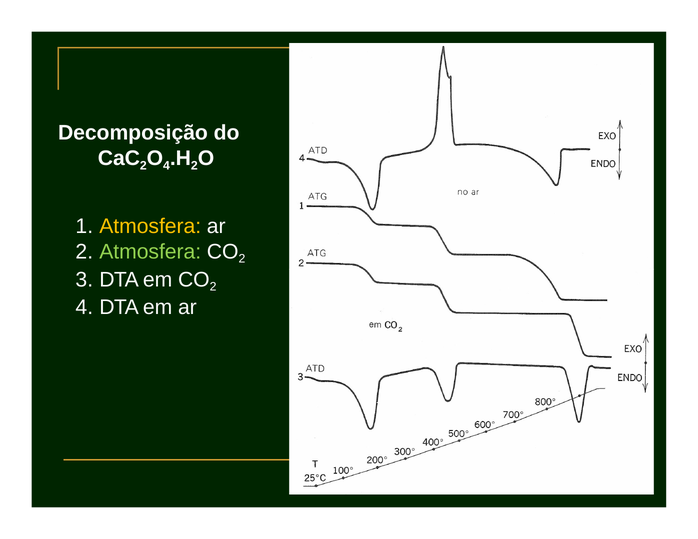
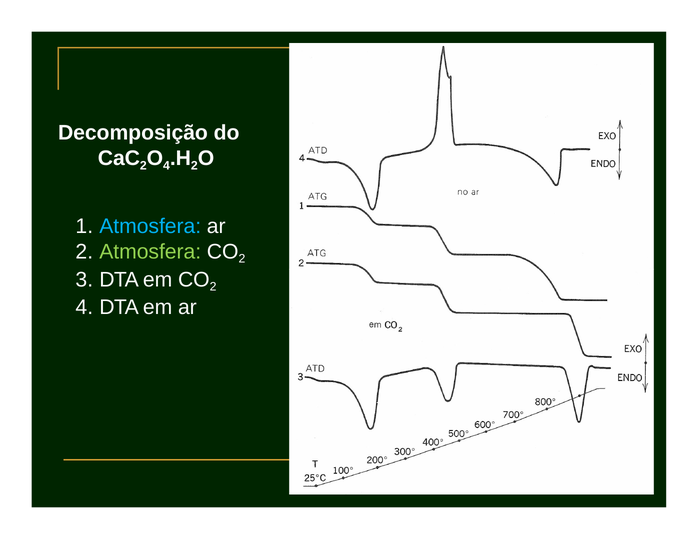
Atmosfera at (150, 227) colour: yellow -> light blue
